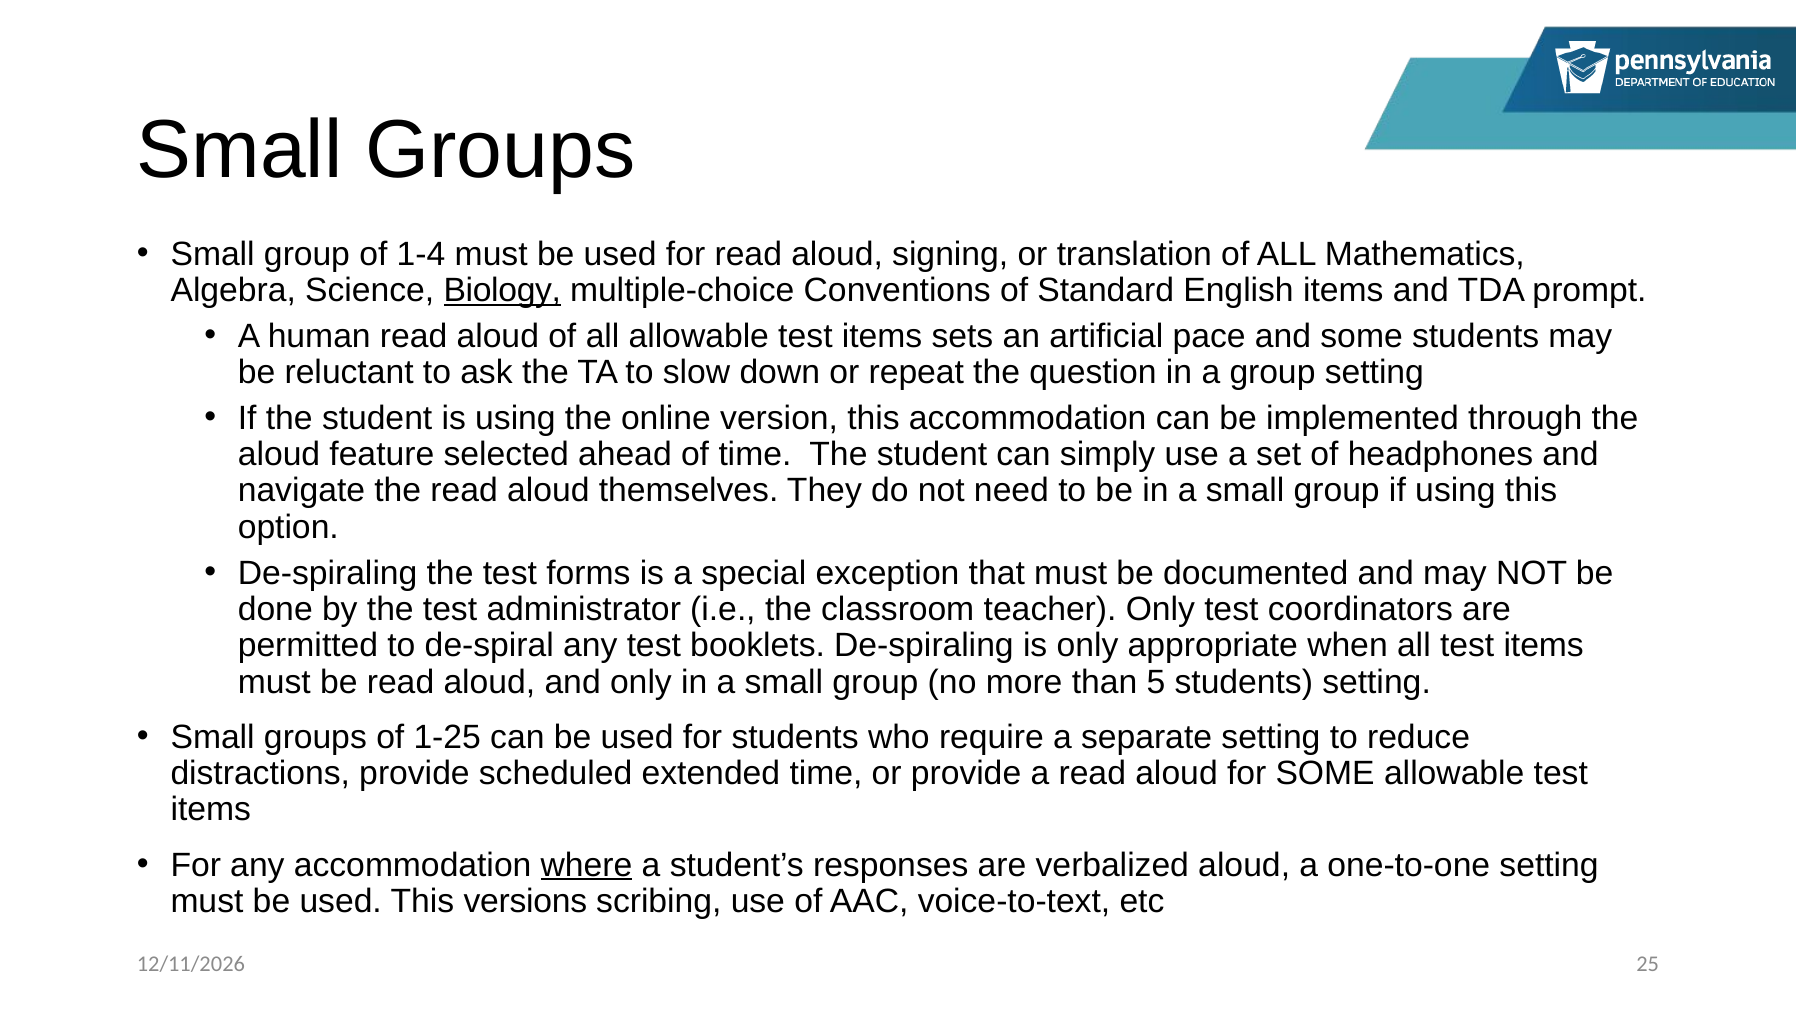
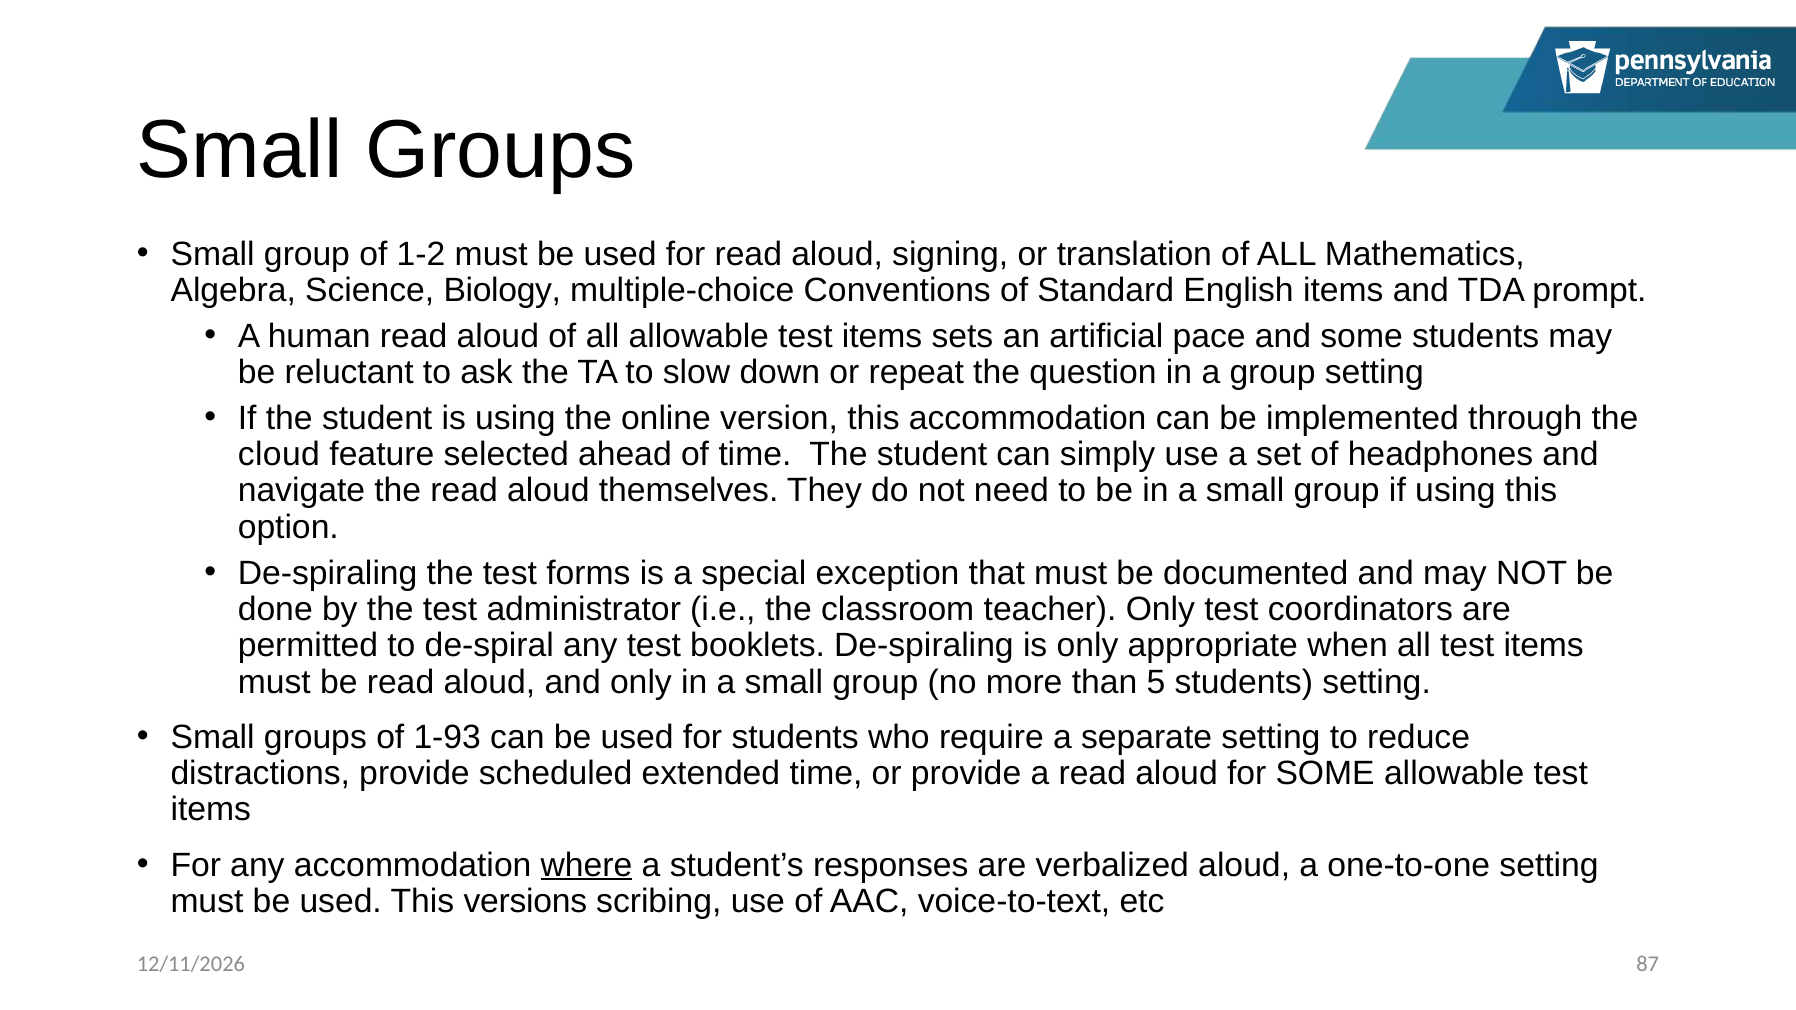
1-4: 1-4 -> 1-2
Biology underline: present -> none
aloud at (279, 455): aloud -> cloud
1-25: 1-25 -> 1-93
25: 25 -> 87
